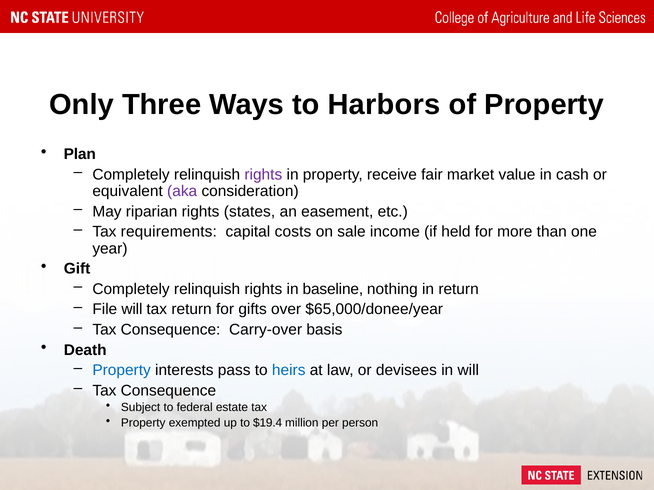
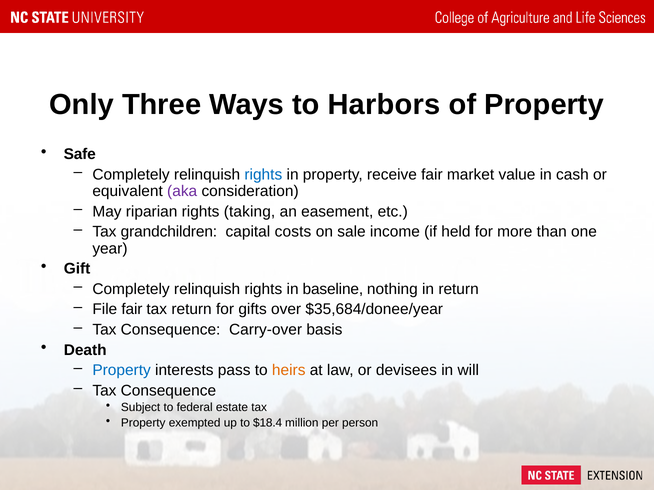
Plan: Plan -> Safe
rights at (263, 175) colour: purple -> blue
states: states -> taking
requirements: requirements -> grandchildren
File will: will -> fair
$65,000/donee/year: $65,000/donee/year -> $35,684/donee/year
heirs colour: blue -> orange
$19.4: $19.4 -> $18.4
